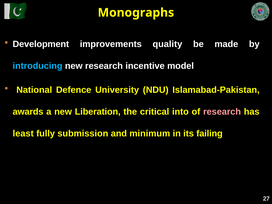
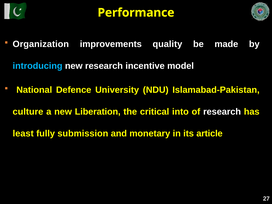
Monographs: Monographs -> Performance
Development: Development -> Organization
awards: awards -> culture
research at (222, 112) colour: pink -> white
minimum: minimum -> monetary
failing: failing -> article
